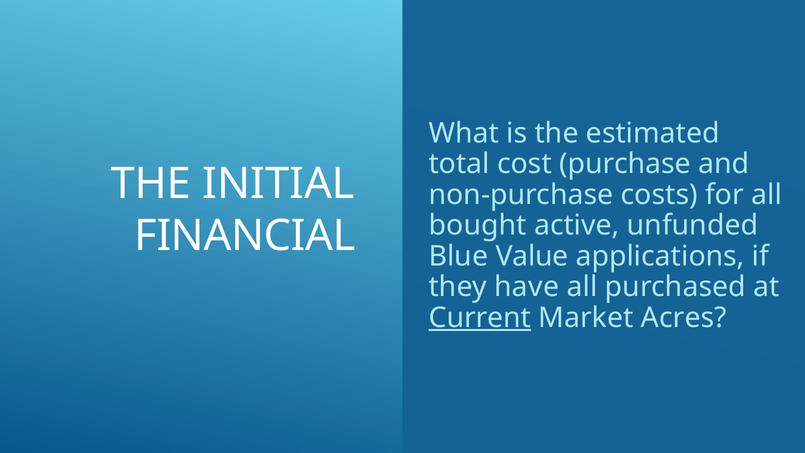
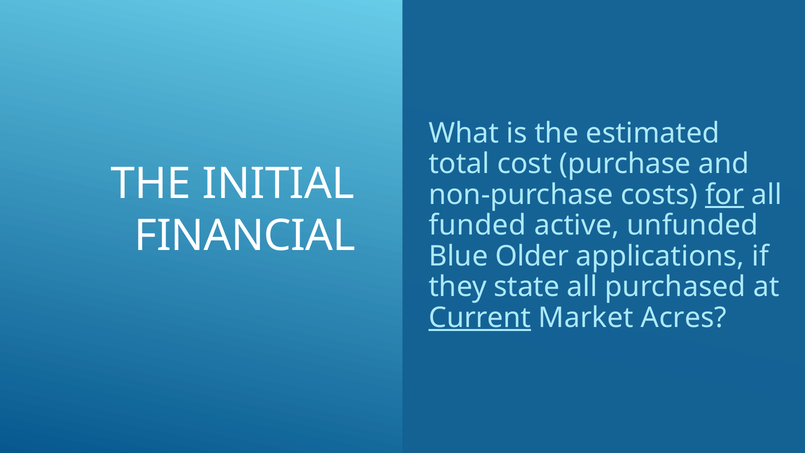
for underline: none -> present
bought: bought -> funded
Value: Value -> Older
have: have -> state
